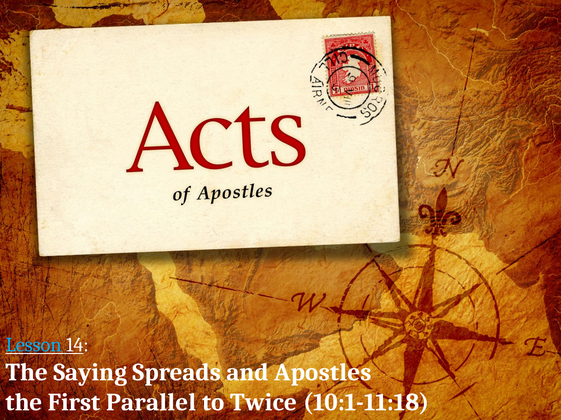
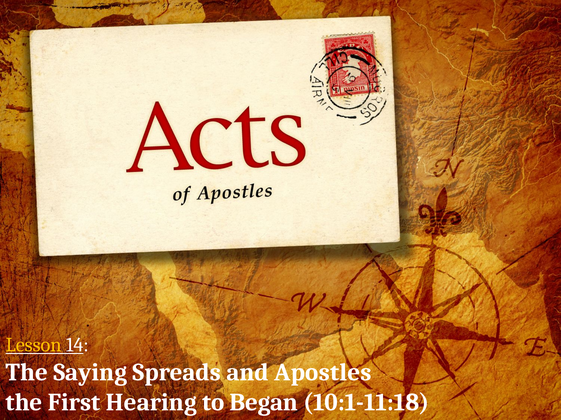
Lesson colour: light blue -> yellow
Parallel: Parallel -> Hearing
Twice: Twice -> Began
